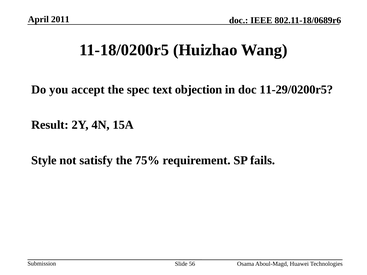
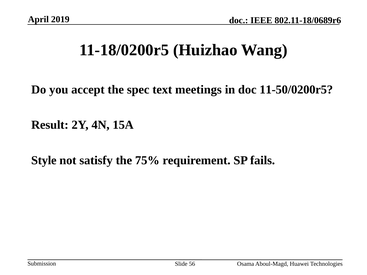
2011: 2011 -> 2019
objection: objection -> meetings
11-29/0200r5: 11-29/0200r5 -> 11-50/0200r5
